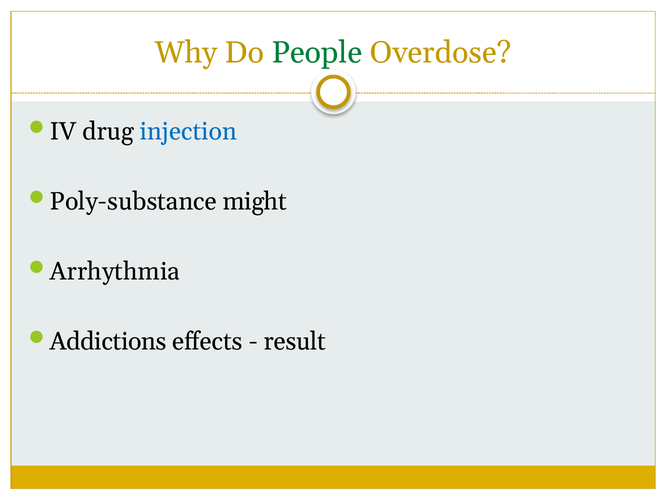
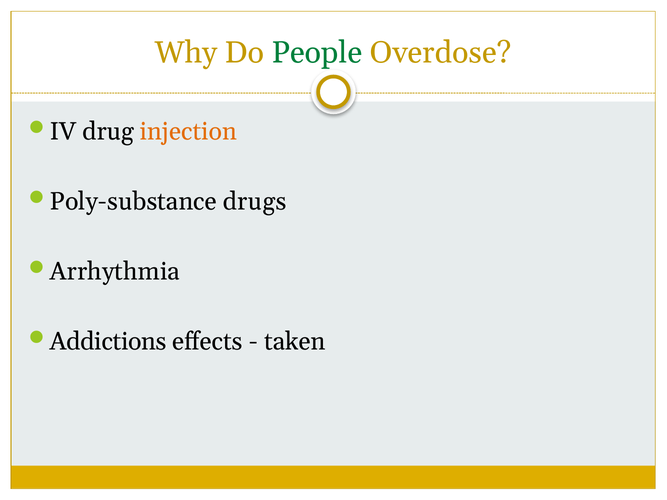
injection colour: blue -> orange
might: might -> drugs
result: result -> taken
